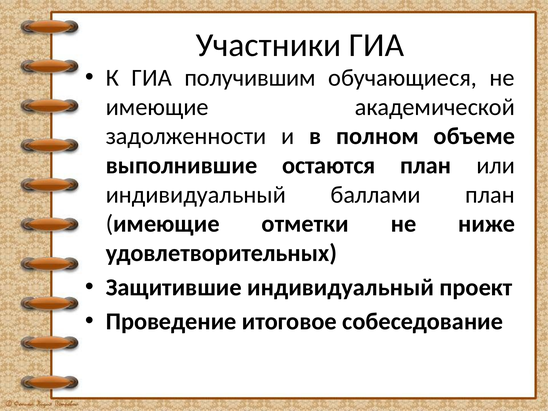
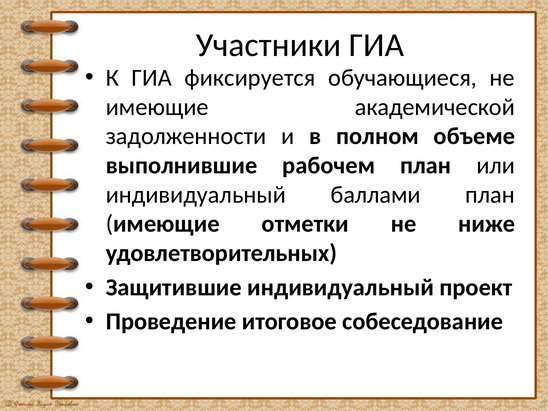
получившим: получившим -> фиксируется
остаются: остаются -> рабочем
